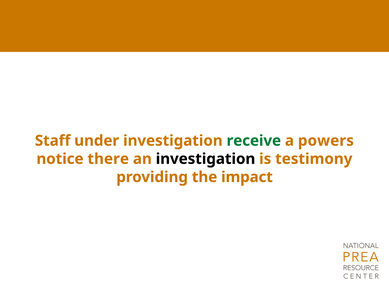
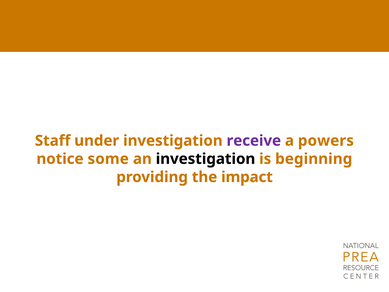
receive colour: green -> purple
there: there -> some
testimony: testimony -> beginning
